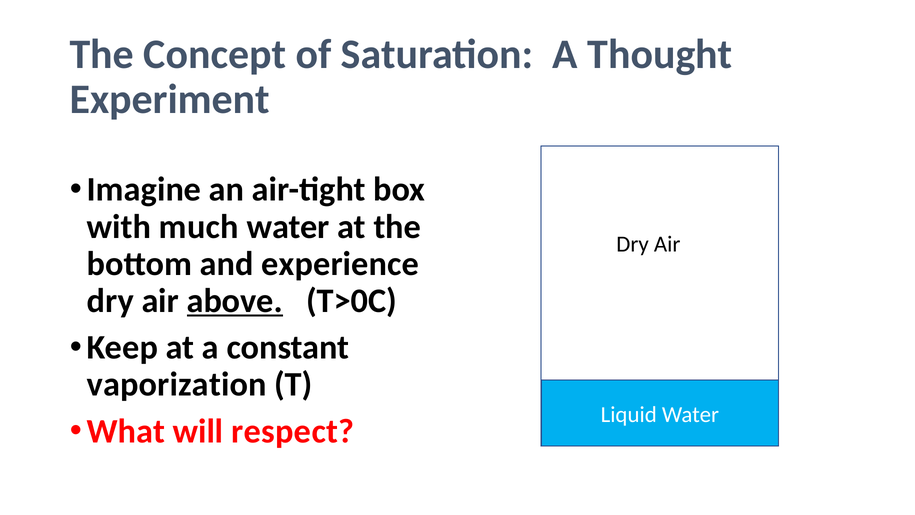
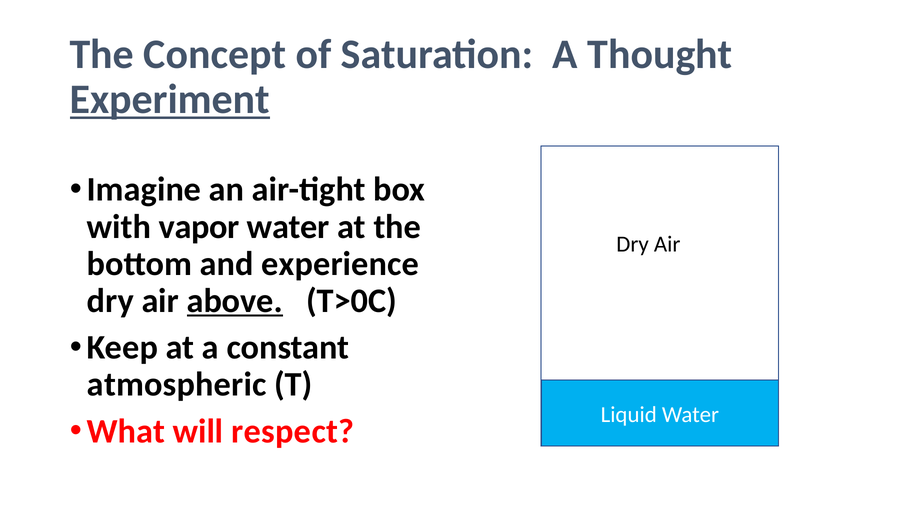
Experiment underline: none -> present
much: much -> vapor
vaporization: vaporization -> atmospheric
